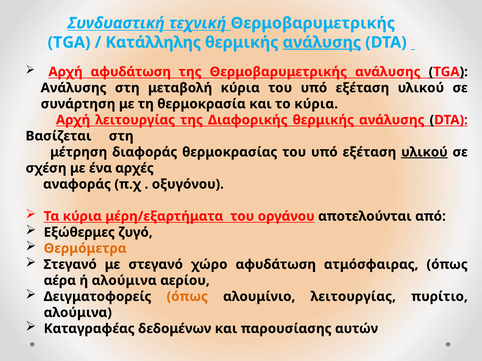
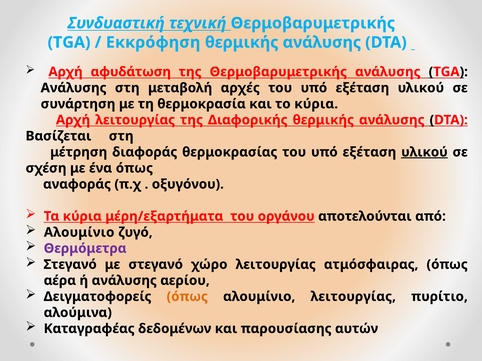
Κατάλληλης: Κατάλληλης -> Εκκρόφηση
ανάλυσης at (322, 42) underline: present -> none
μεταβολή κύρια: κύρια -> αρχές
ένα αρχές: αρχές -> όπως
Εξώθερμες at (79, 233): Εξώθερμες -> Αλουμίνιο
Θερμόμετρα colour: orange -> purple
χώρο αφυδάτωση: αφυδάτωση -> λειτουργίας
ή αλούμινα: αλούμινα -> ανάλυσης
